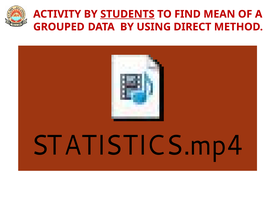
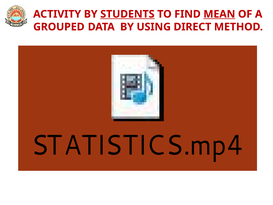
MEAN underline: none -> present
